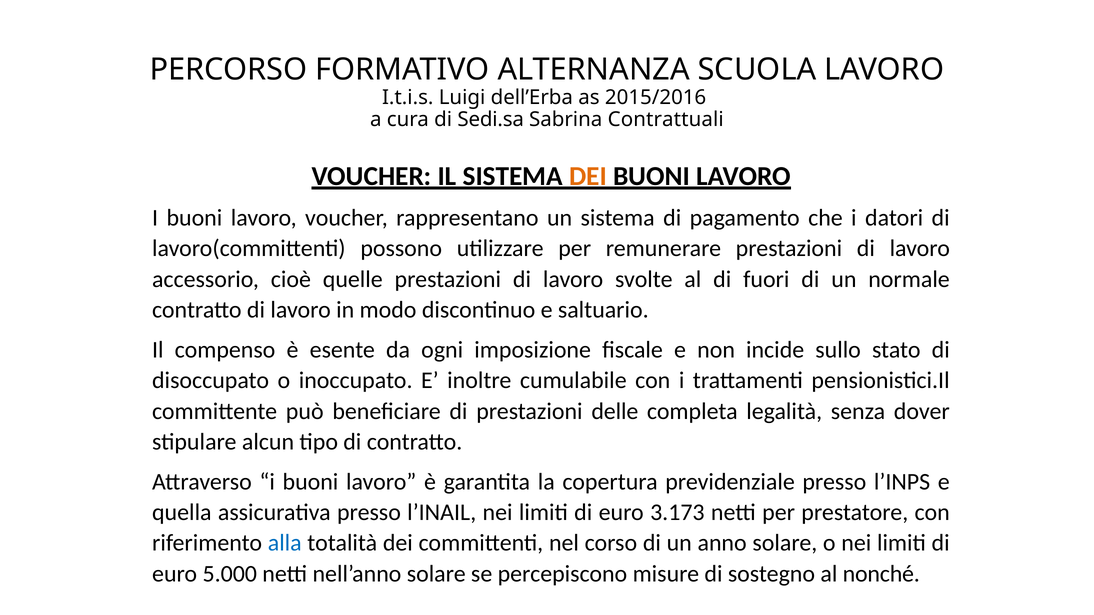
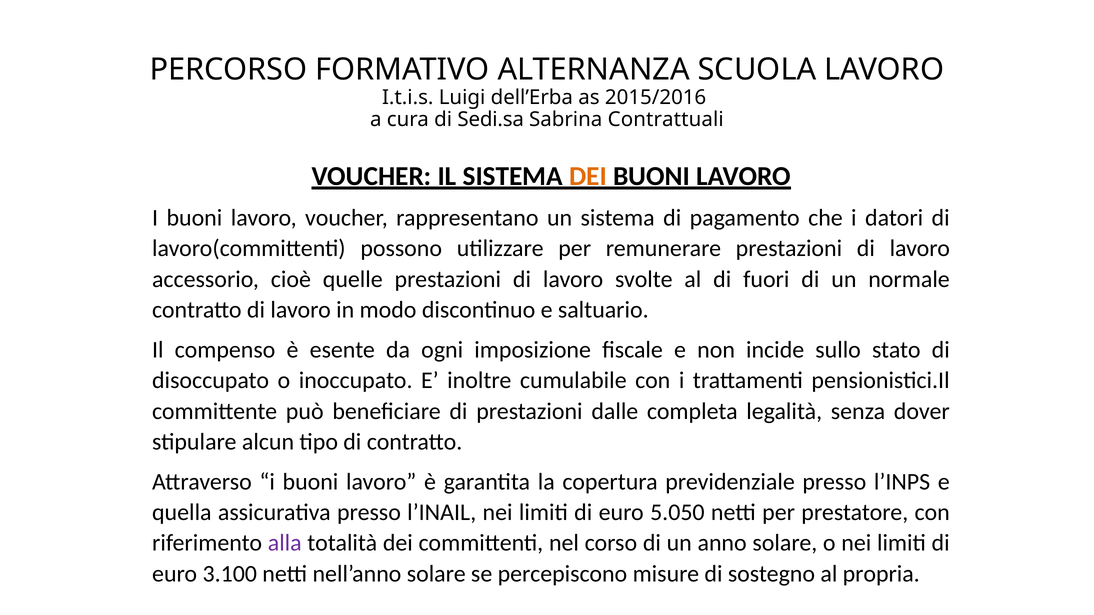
delle: delle -> dalle
3.173: 3.173 -> 5.050
alla colour: blue -> purple
5.000: 5.000 -> 3.100
nonché: nonché -> propria
